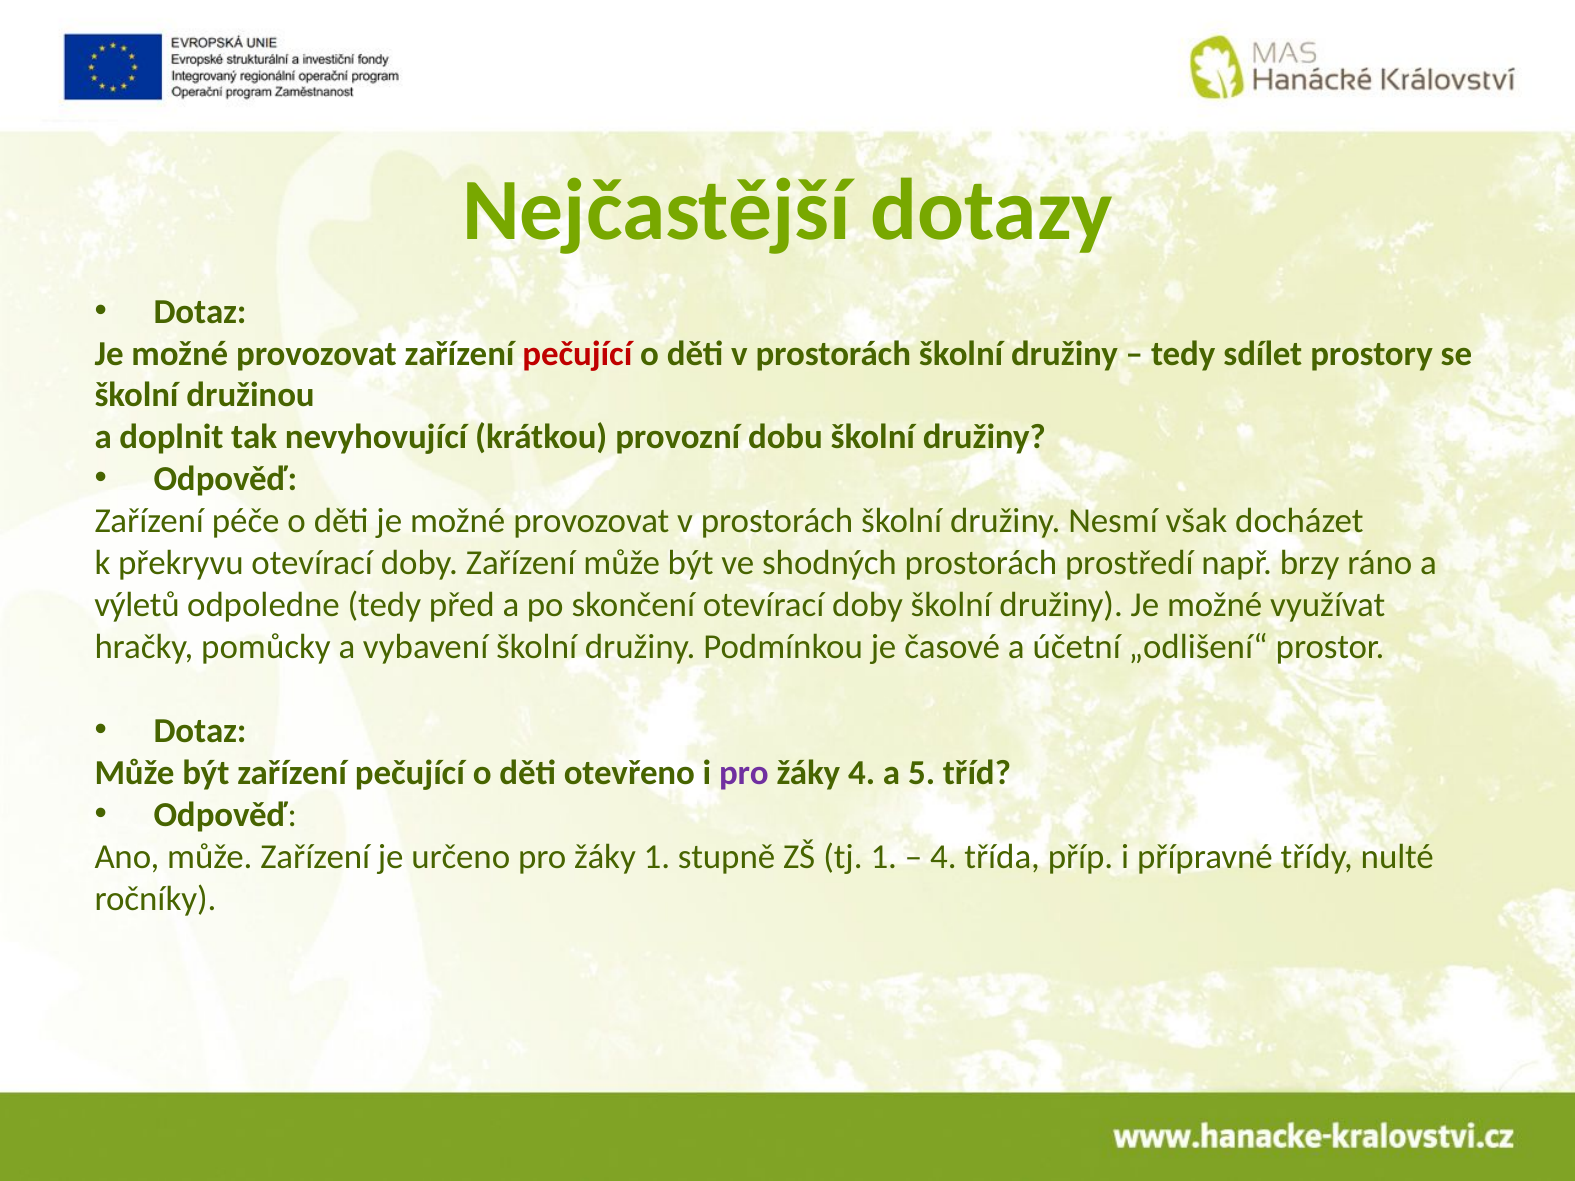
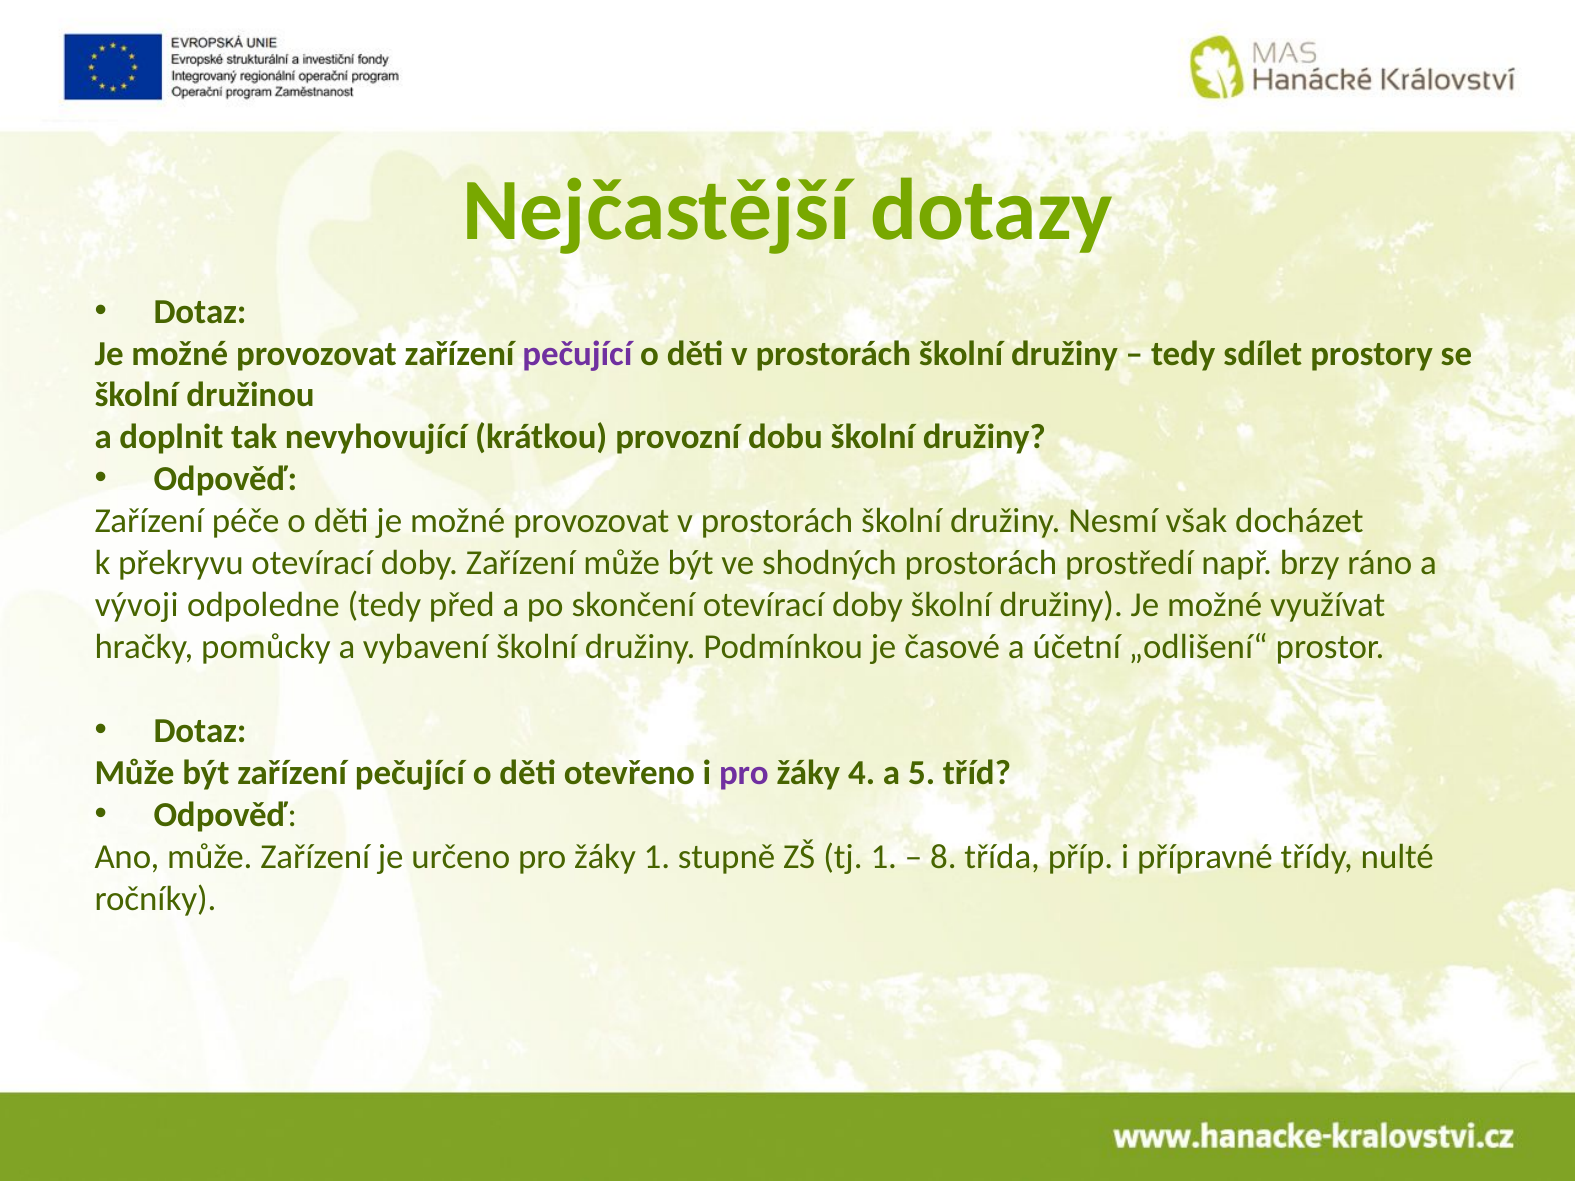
pečující at (577, 354) colour: red -> purple
výletů: výletů -> vývoji
4 at (943, 857): 4 -> 8
